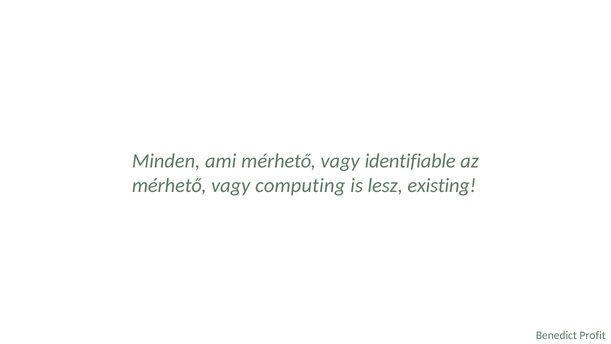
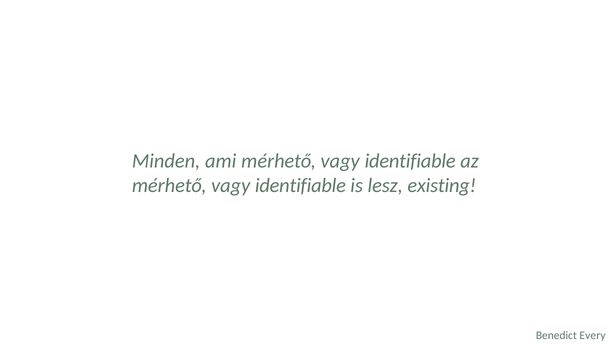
computing at (300, 185): computing -> identifiable
Profit: Profit -> Every
